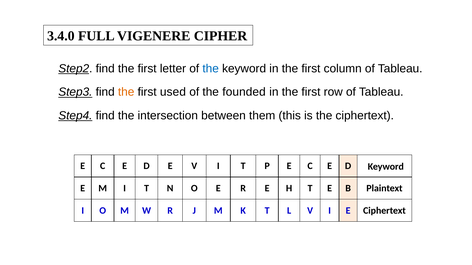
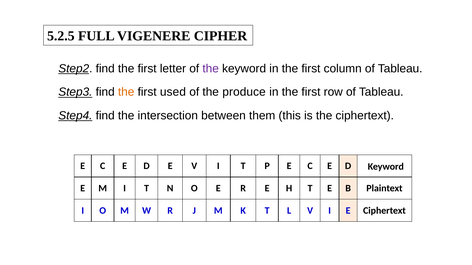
3.4.0: 3.4.0 -> 5.2.5
the at (211, 69) colour: blue -> purple
founded: founded -> produce
